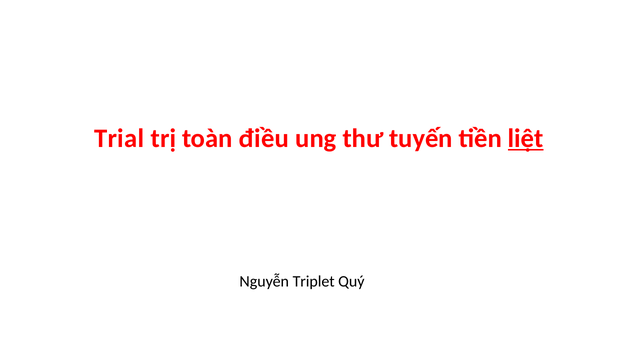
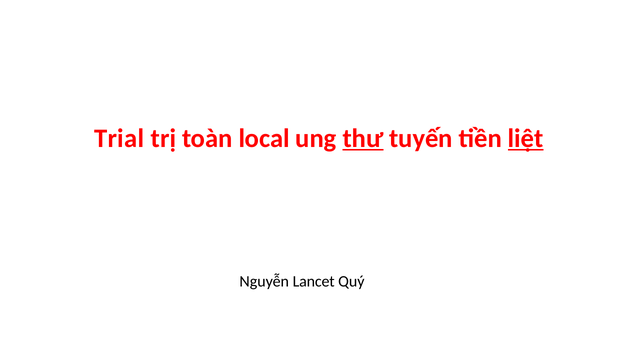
điều: điều -> local
thư underline: none -> present
Triplet: Triplet -> Lancet
